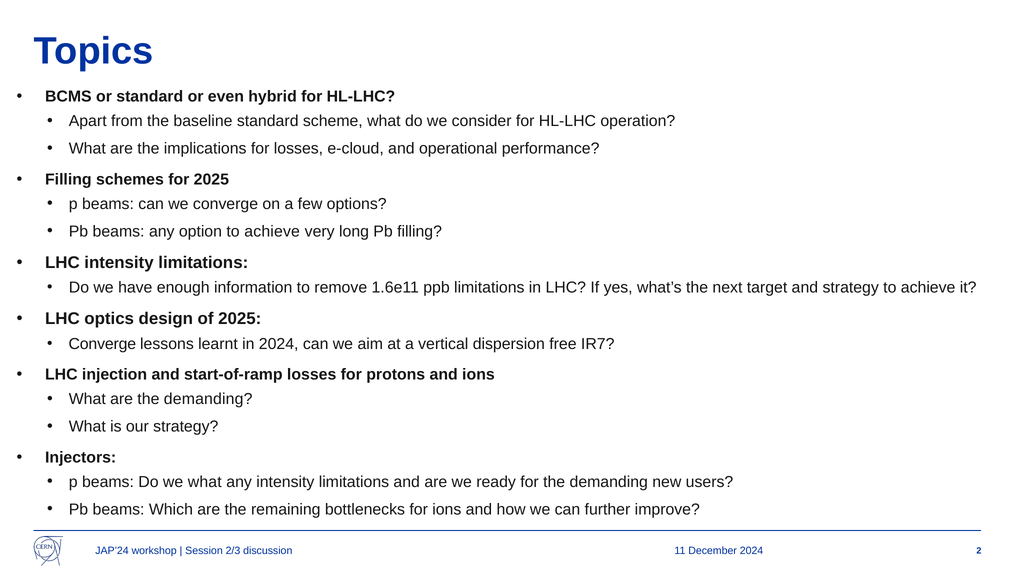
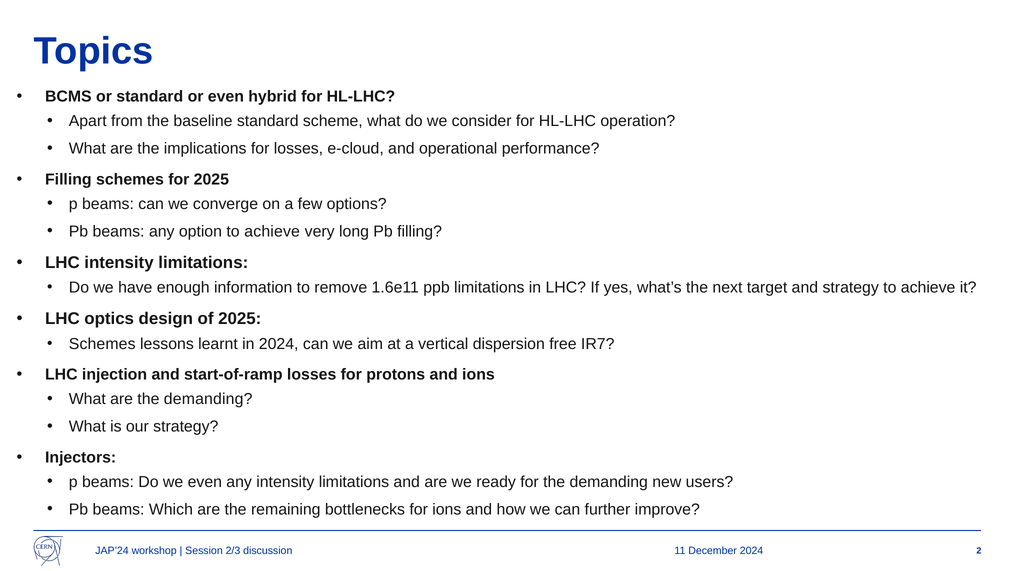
Converge at (102, 344): Converge -> Schemes
we what: what -> even
